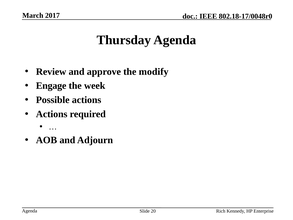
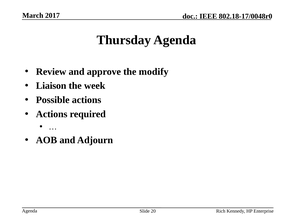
Engage: Engage -> Liaison
